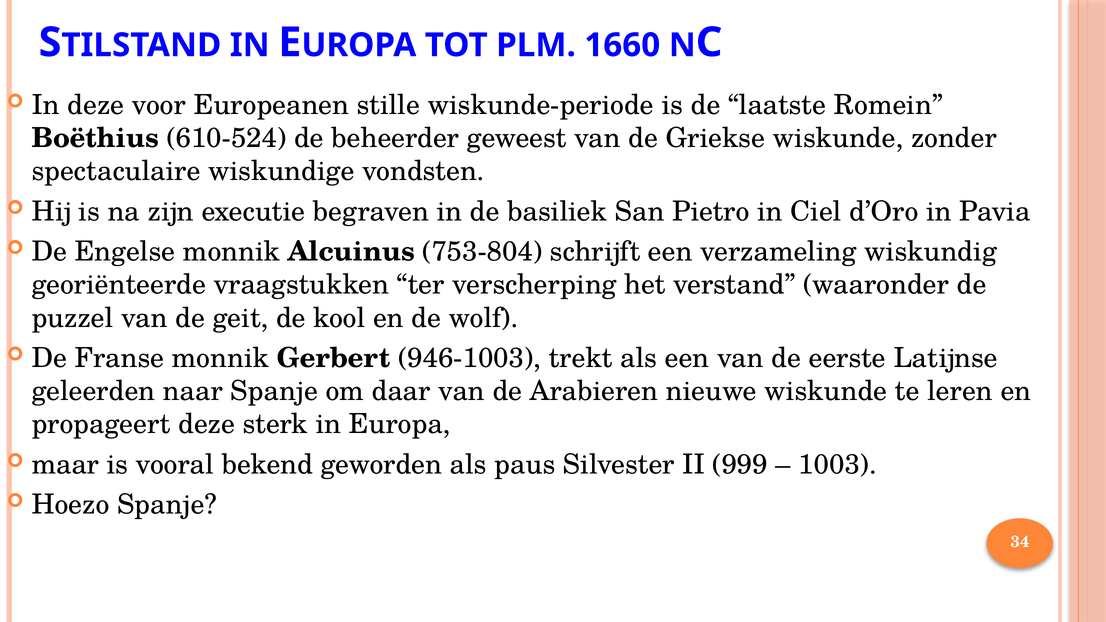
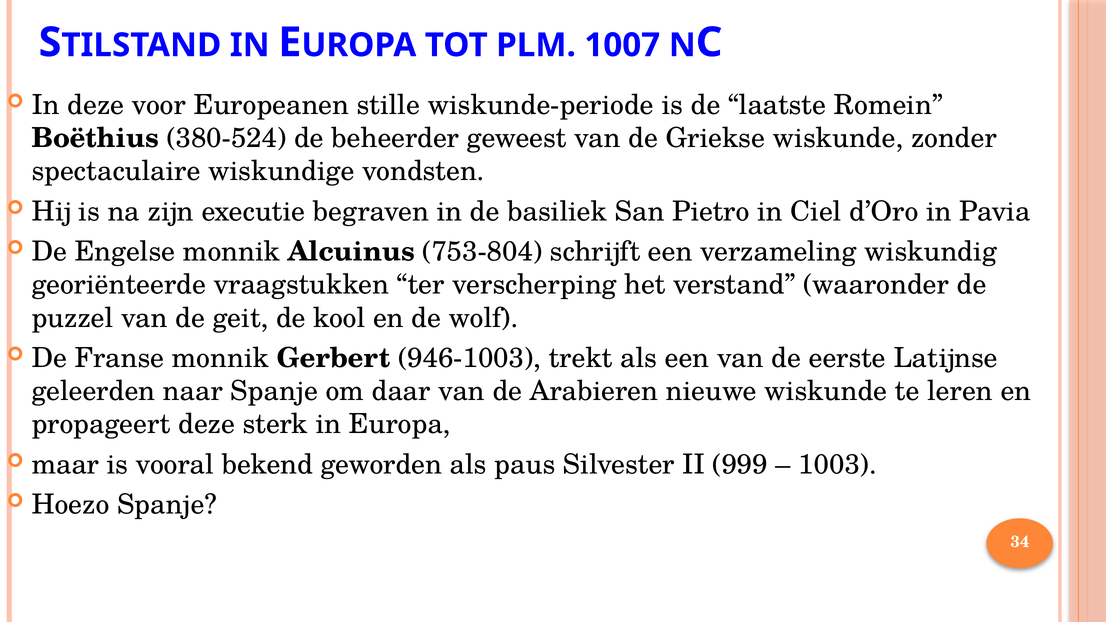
1660: 1660 -> 1007
610-524: 610-524 -> 380-524
